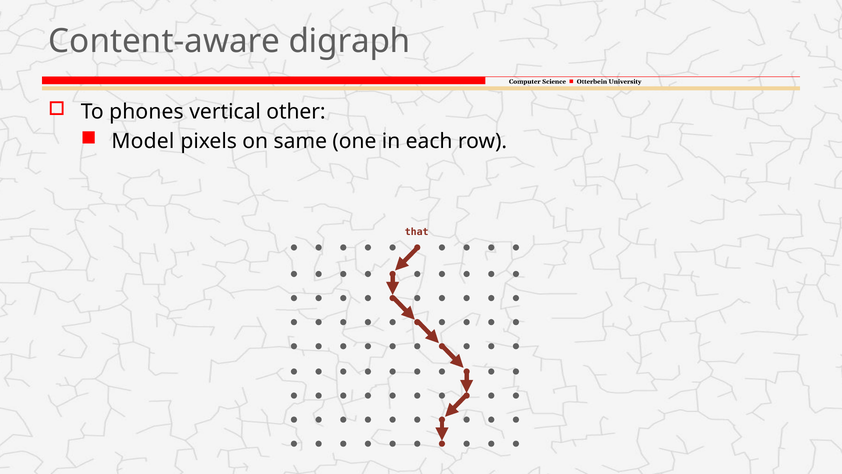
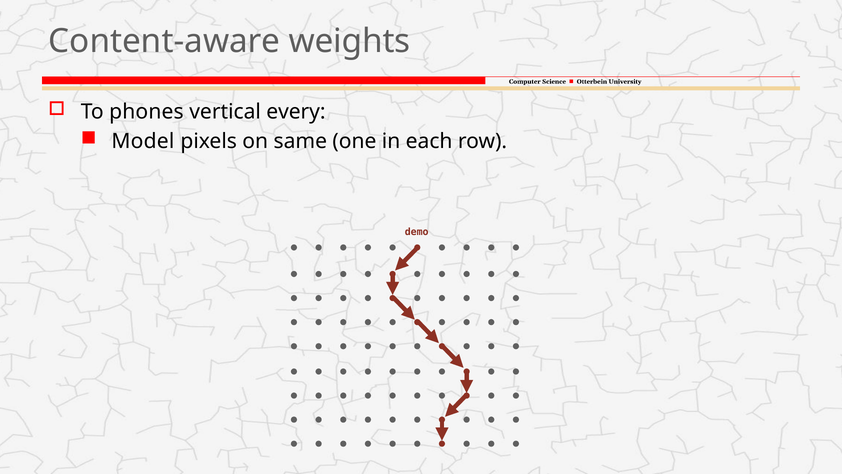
digraph: digraph -> weights
other: other -> every
that: that -> demo
